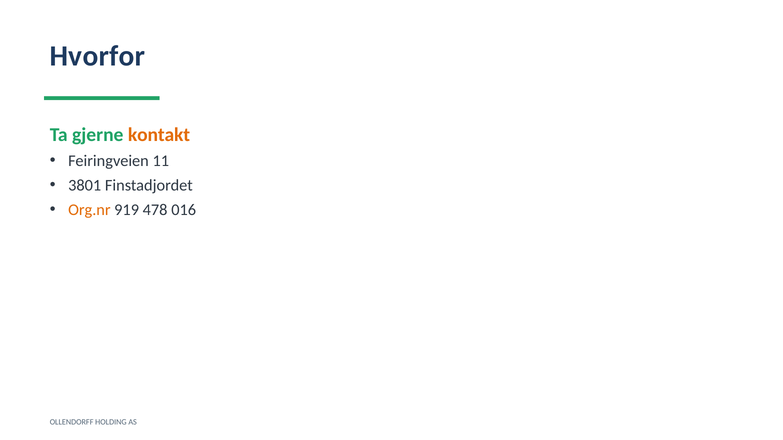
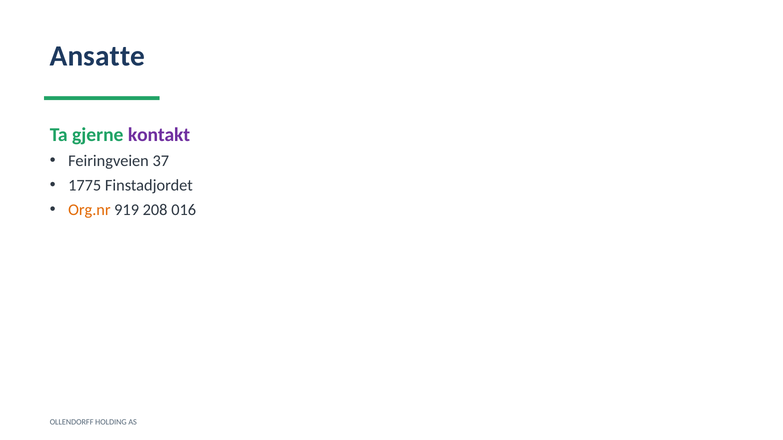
Hvorfor: Hvorfor -> Ansatte
kontakt colour: orange -> purple
11: 11 -> 37
3801: 3801 -> 1775
478: 478 -> 208
